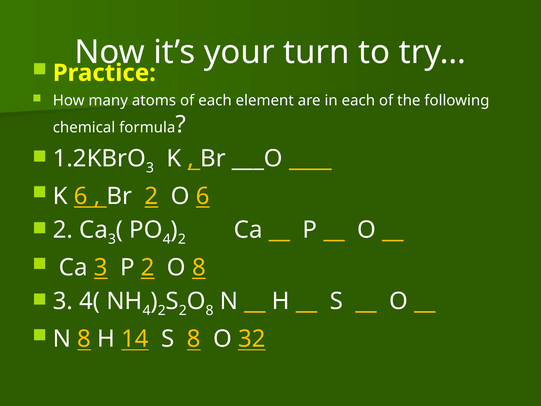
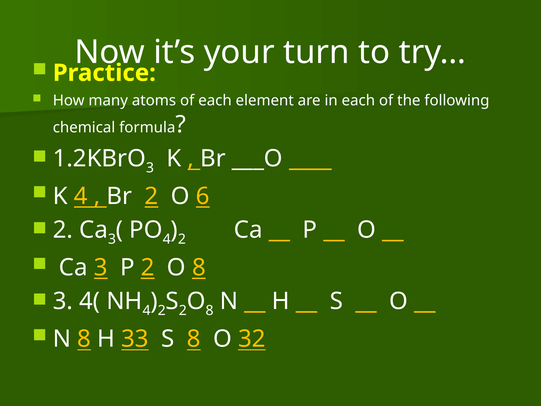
K 6: 6 -> 4
14: 14 -> 33
